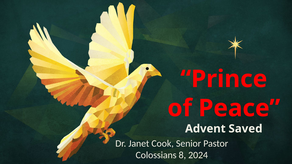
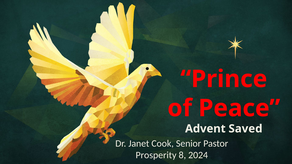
Colossians: Colossians -> Prosperity
